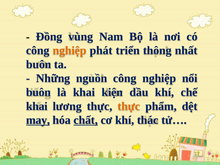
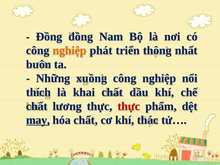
Đồng vùng: vùng -> đồng
nguồn: nguồn -> xuồng
buôn at (38, 92): buôn -> thích
khai kiện: kiện -> chất
khai at (37, 106): khai -> chất
thực at (129, 106) colour: orange -> red
chất at (86, 120) underline: present -> none
